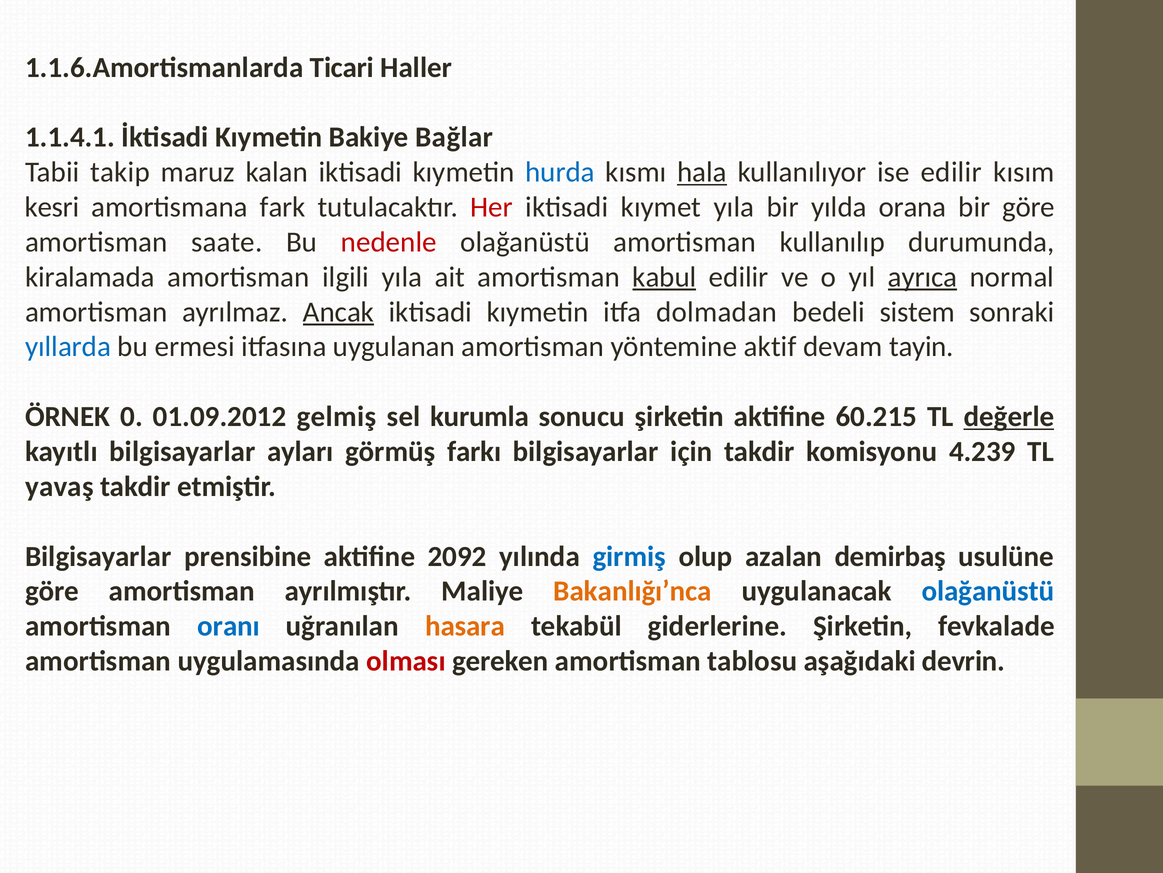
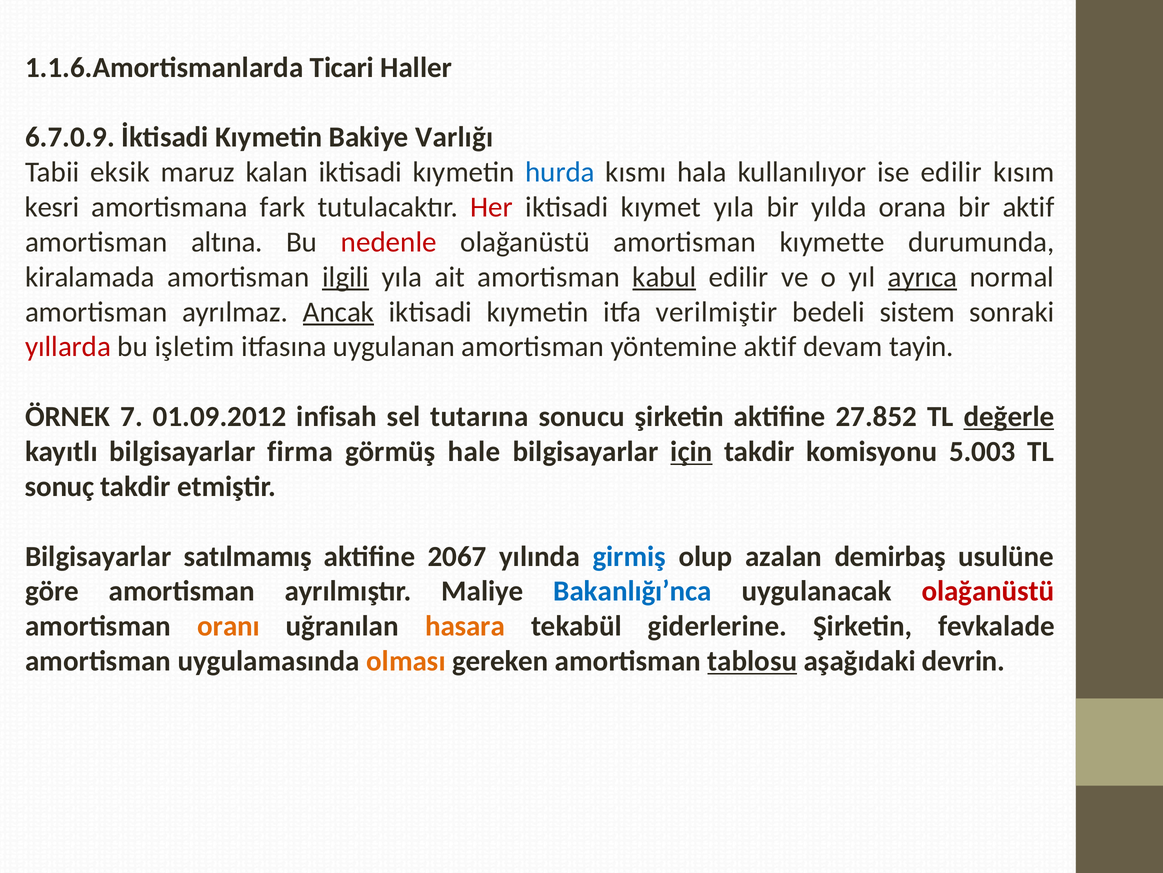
1.1.4.1: 1.1.4.1 -> 6.7.0.9
Bağlar: Bağlar -> Varlığı
takip: takip -> eksik
hala underline: present -> none
bir göre: göre -> aktif
saate: saate -> altına
kullanılıp: kullanılıp -> kıymette
ilgili underline: none -> present
dolmadan: dolmadan -> verilmiştir
yıllarda colour: blue -> red
ermesi: ermesi -> işletim
0: 0 -> 7
gelmiş: gelmiş -> infisah
kurumla: kurumla -> tutarına
60.215: 60.215 -> 27.852
ayları: ayları -> firma
farkı: farkı -> hale
için underline: none -> present
4.239: 4.239 -> 5.003
yavaş: yavaş -> sonuç
prensibine: prensibine -> satılmamış
2092: 2092 -> 2067
Bakanlığı’nca colour: orange -> blue
olağanüstü at (988, 591) colour: blue -> red
oranı colour: blue -> orange
olması colour: red -> orange
tablosu underline: none -> present
